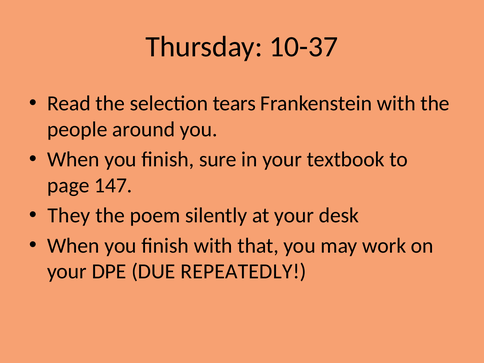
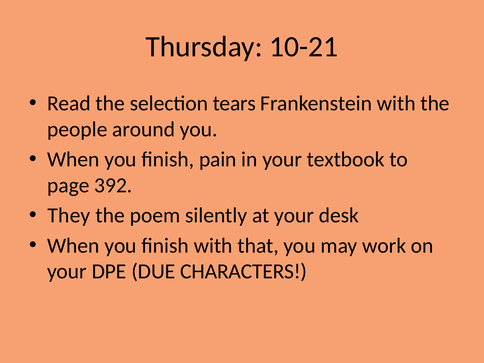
10-37: 10-37 -> 10-21
sure: sure -> pain
147: 147 -> 392
REPEATEDLY: REPEATEDLY -> CHARACTERS
